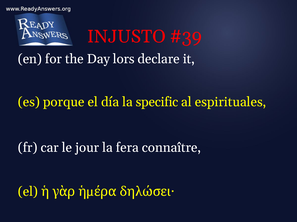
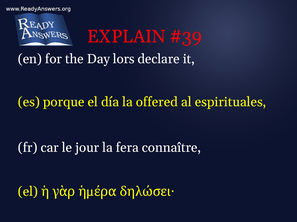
INJUSTO: INJUSTO -> EXPLAIN
specific: specific -> offered
